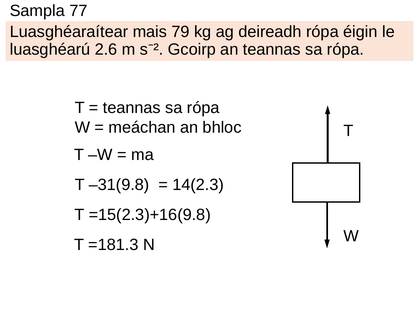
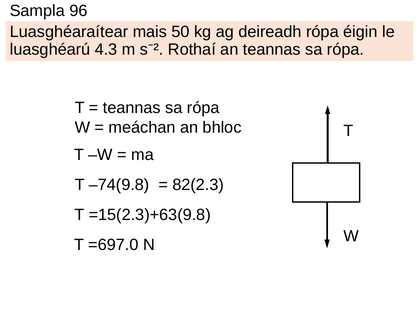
77: 77 -> 96
79: 79 -> 50
2.6: 2.6 -> 4.3
Gcoirp: Gcoirp -> Rothaí
–31(9.8: –31(9.8 -> –74(9.8
14(2.3: 14(2.3 -> 82(2.3
=15(2.3)+16(9.8: =15(2.3)+16(9.8 -> =15(2.3)+63(9.8
=181.3: =181.3 -> =697.0
